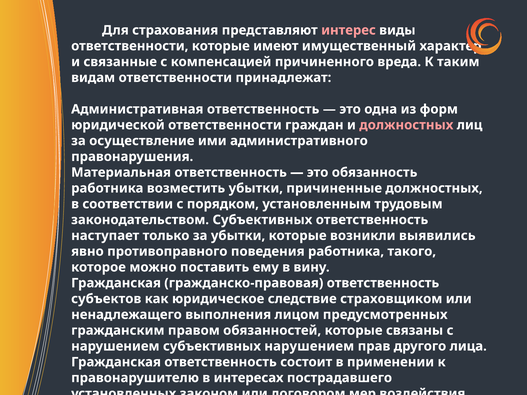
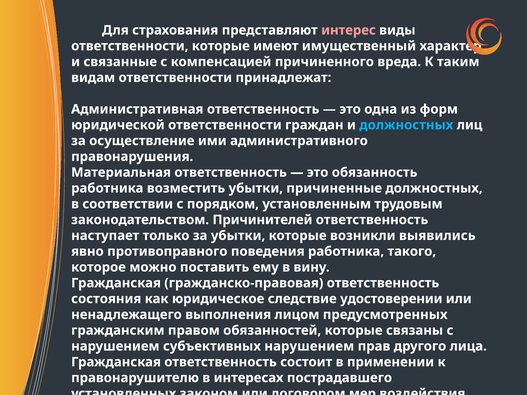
должностных at (406, 125) colour: pink -> light blue
законодательством Субъективных: Субъективных -> Причинителей
субъектов: субъектов -> состояния
страховщиком: страховщиком -> удостоверении
